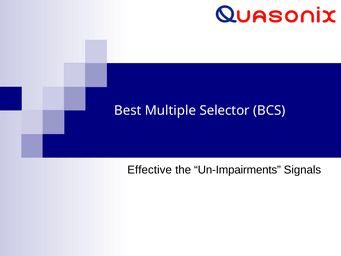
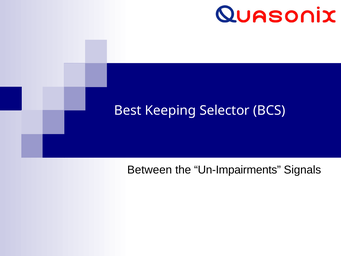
Multiple: Multiple -> Keeping
Effective: Effective -> Between
